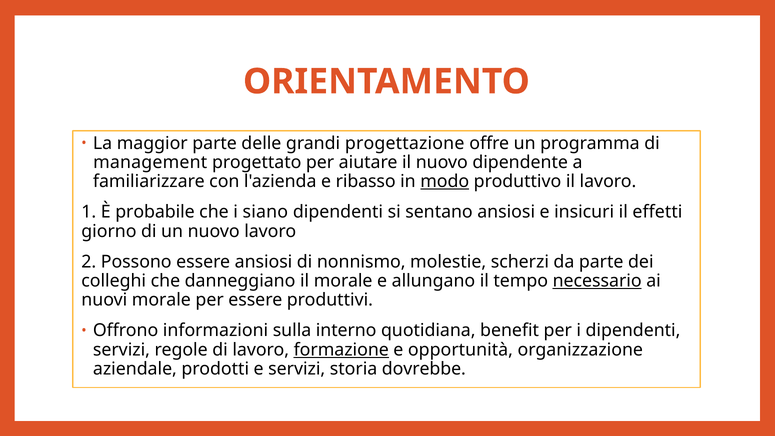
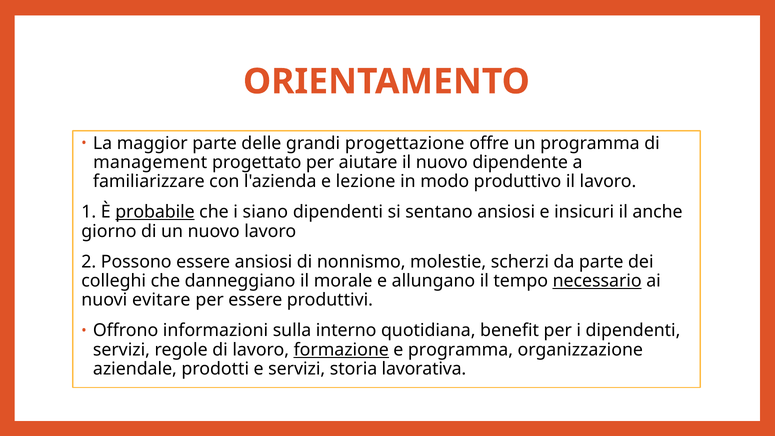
ribasso: ribasso -> lezione
modo underline: present -> none
probabile underline: none -> present
effetti: effetti -> anche
nuovi morale: morale -> evitare
e opportunità: opportunità -> programma
dovrebbe: dovrebbe -> lavorativa
